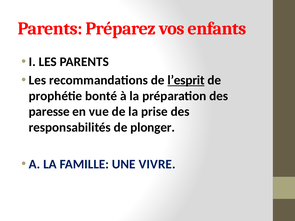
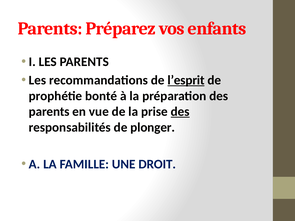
paresse at (49, 112): paresse -> parents
des at (180, 112) underline: none -> present
VIVRE: VIVRE -> DROIT
